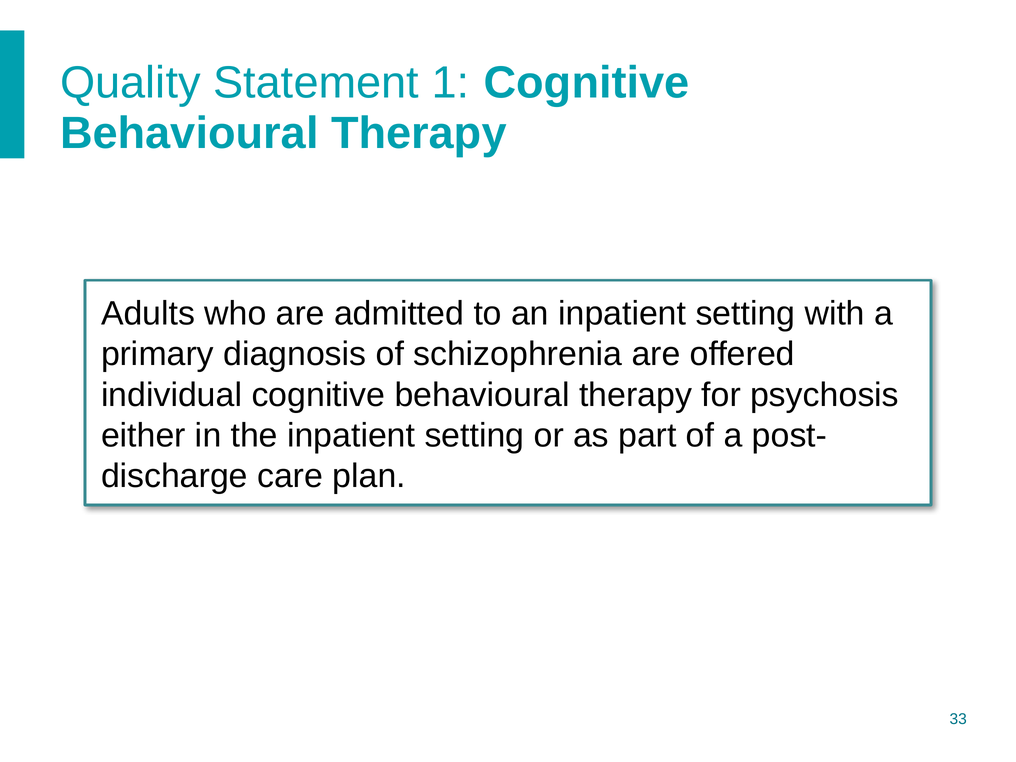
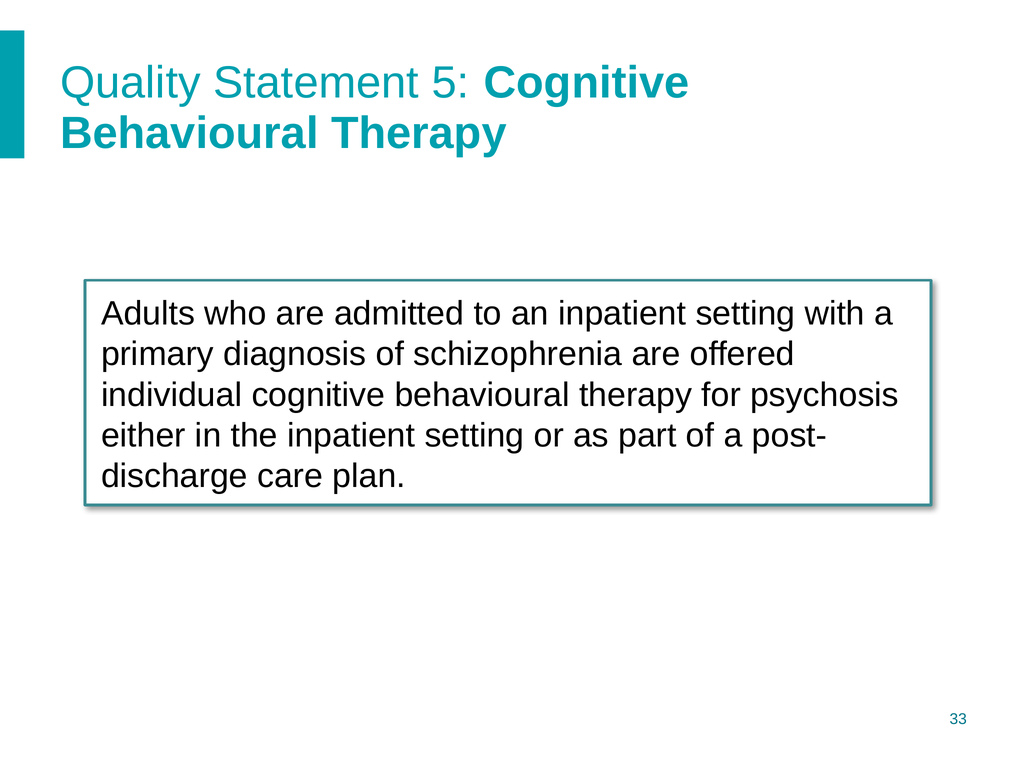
1: 1 -> 5
